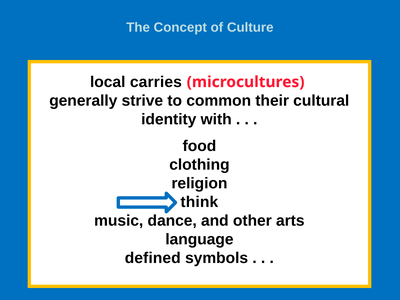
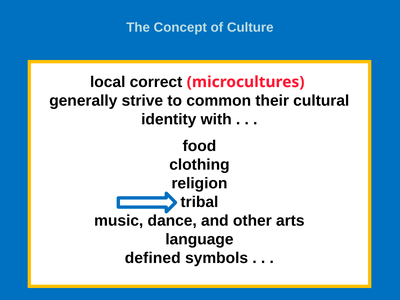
carries: carries -> correct
think: think -> tribal
